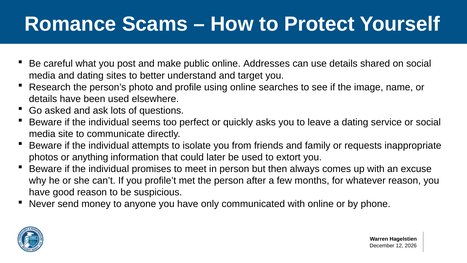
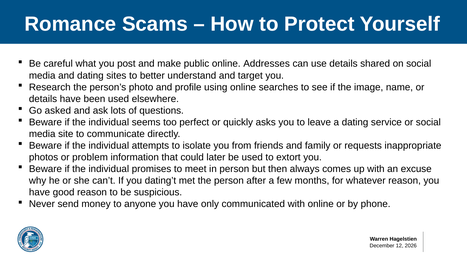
anything: anything -> problem
profile’t: profile’t -> dating’t
